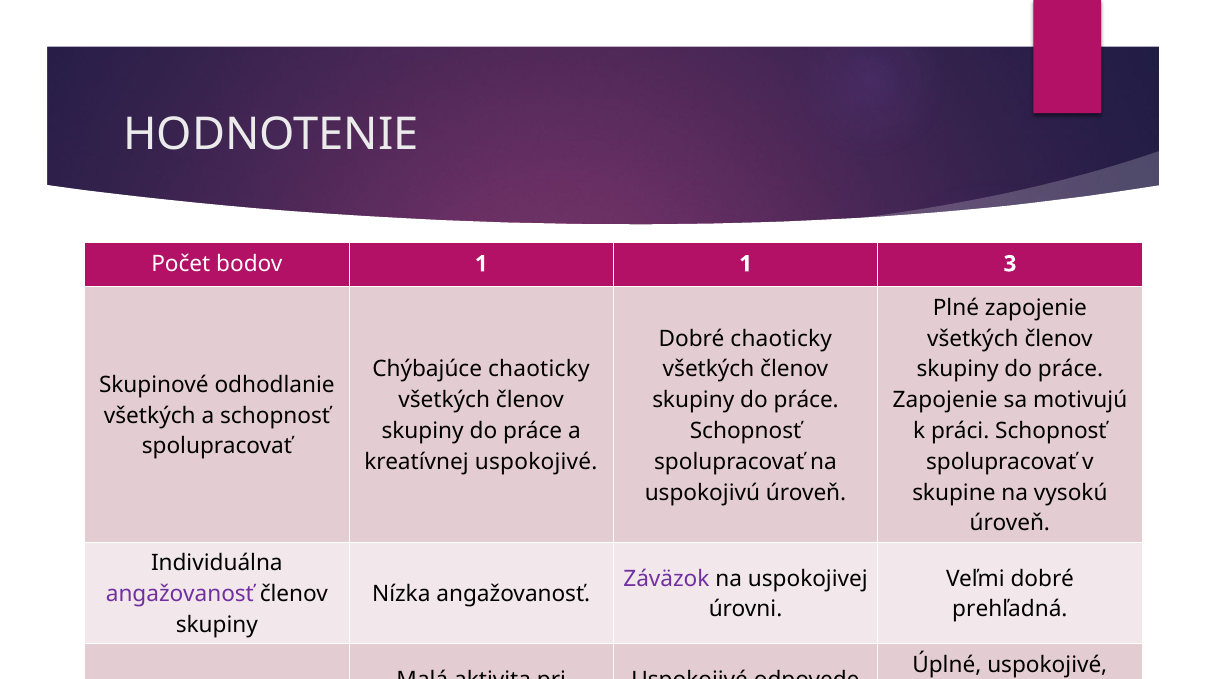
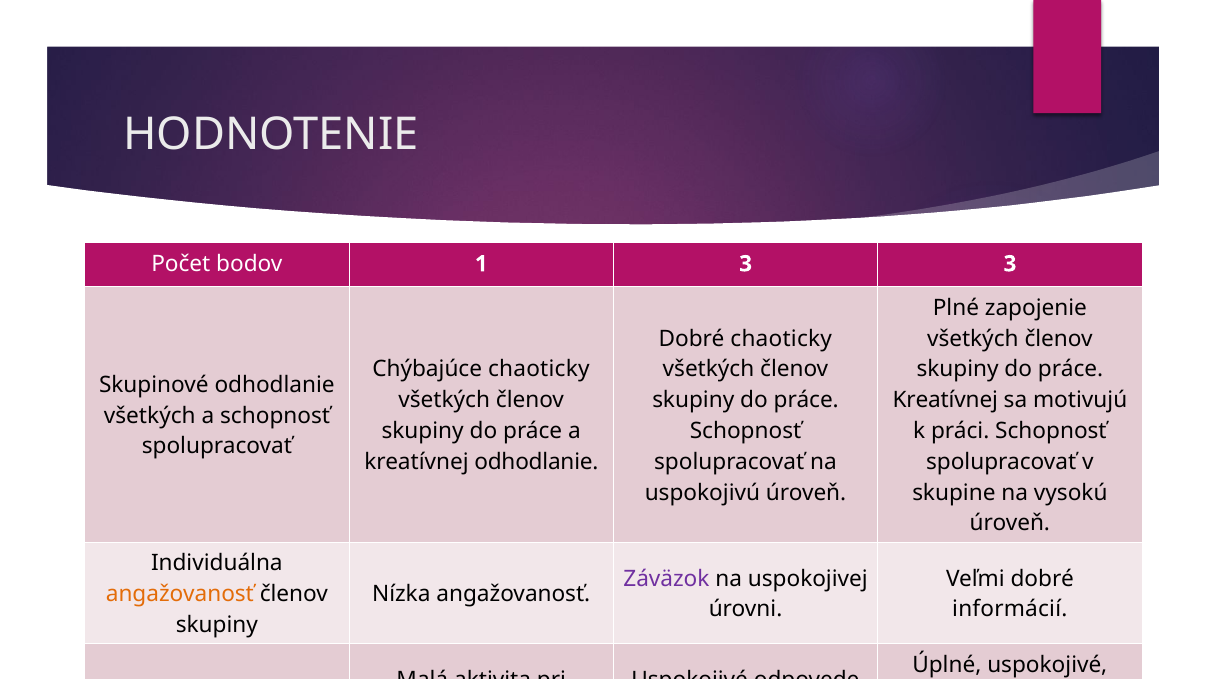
1 1: 1 -> 3
Zapojenie at (945, 400): Zapojenie -> Kreatívnej
kreatívnej uspokojivé: uspokojivé -> odhodlanie
angažovanosť at (180, 594) colour: purple -> orange
prehľadná: prehľadná -> informácií
